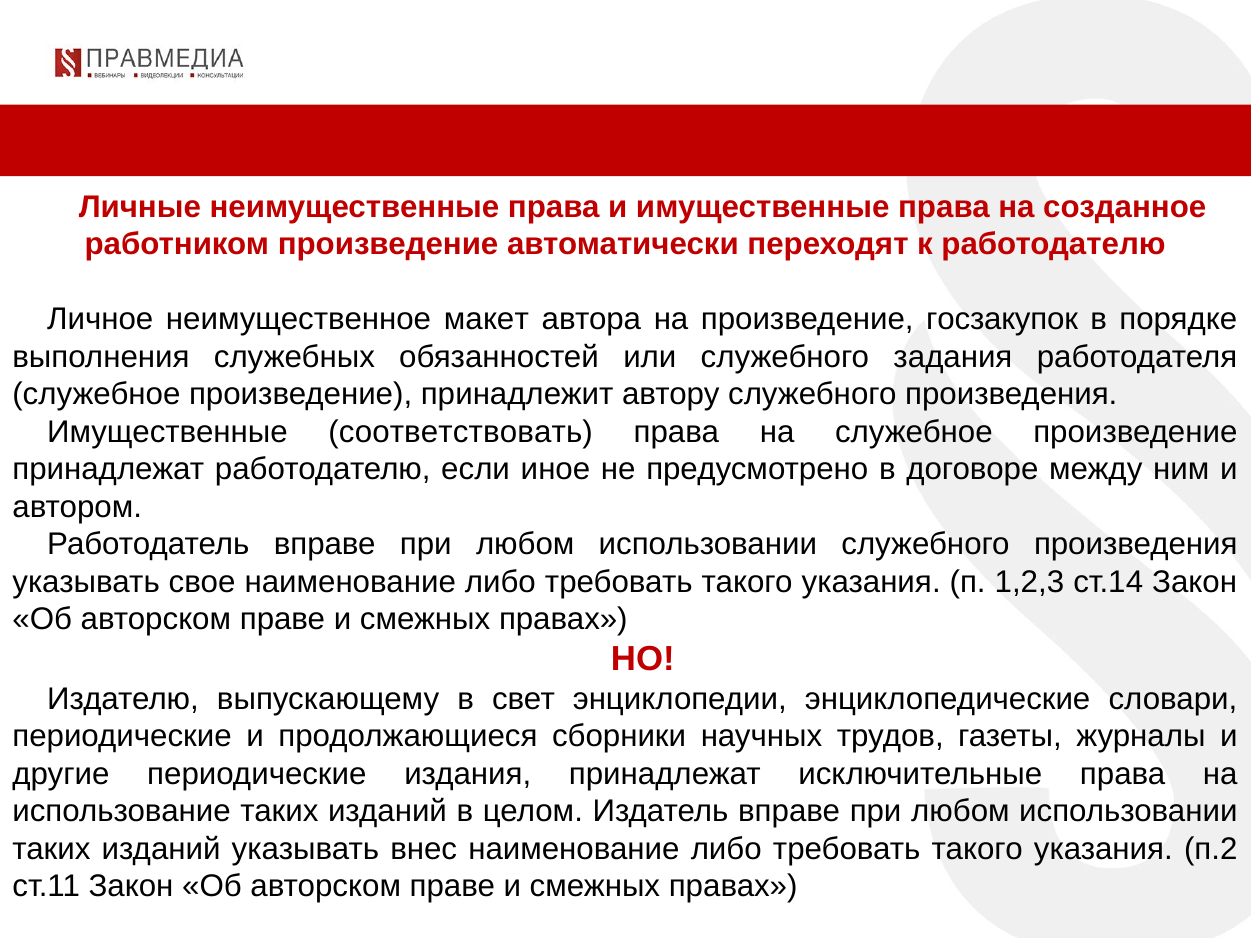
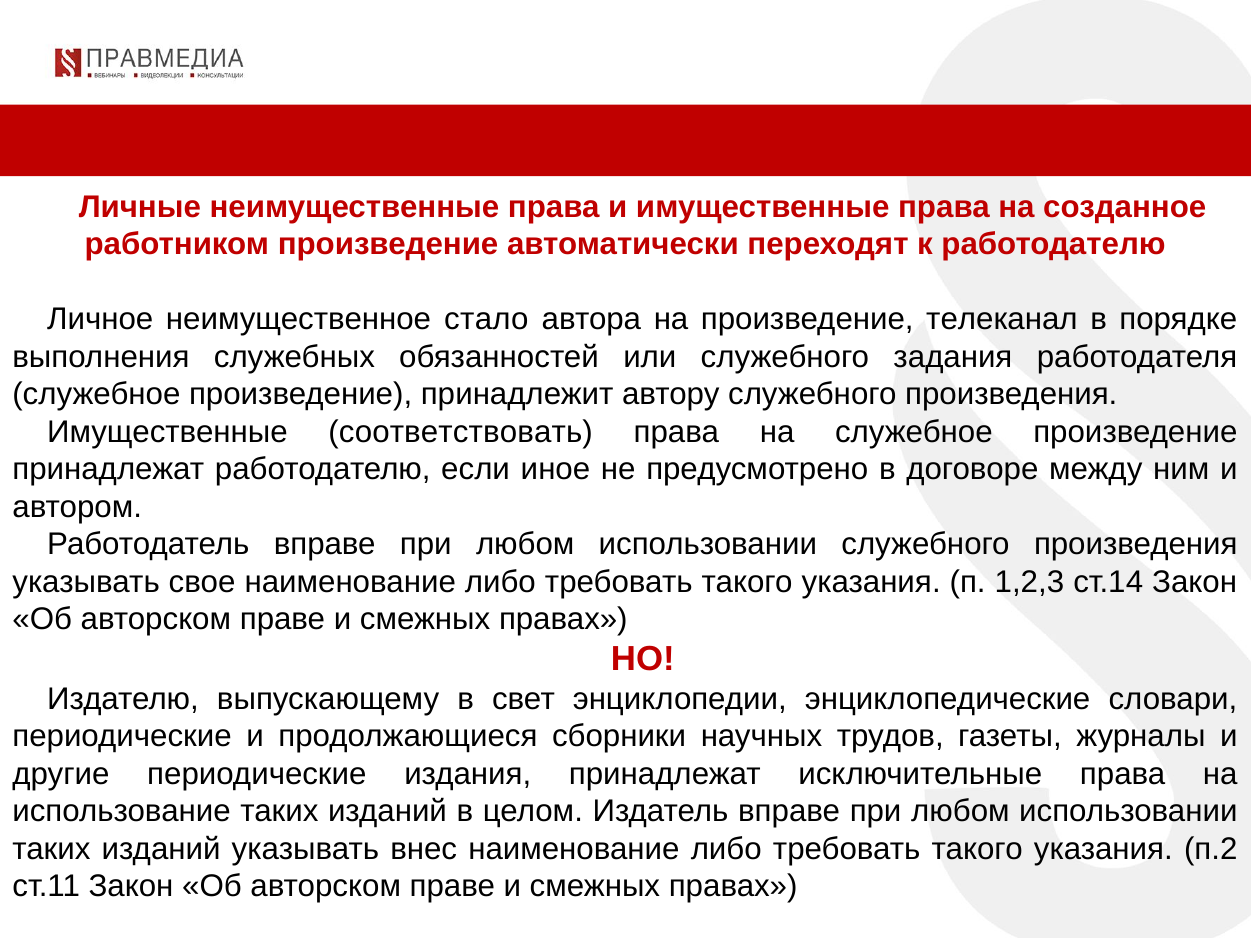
макет: макет -> стало
госзакупок: госзакупок -> телеканал
